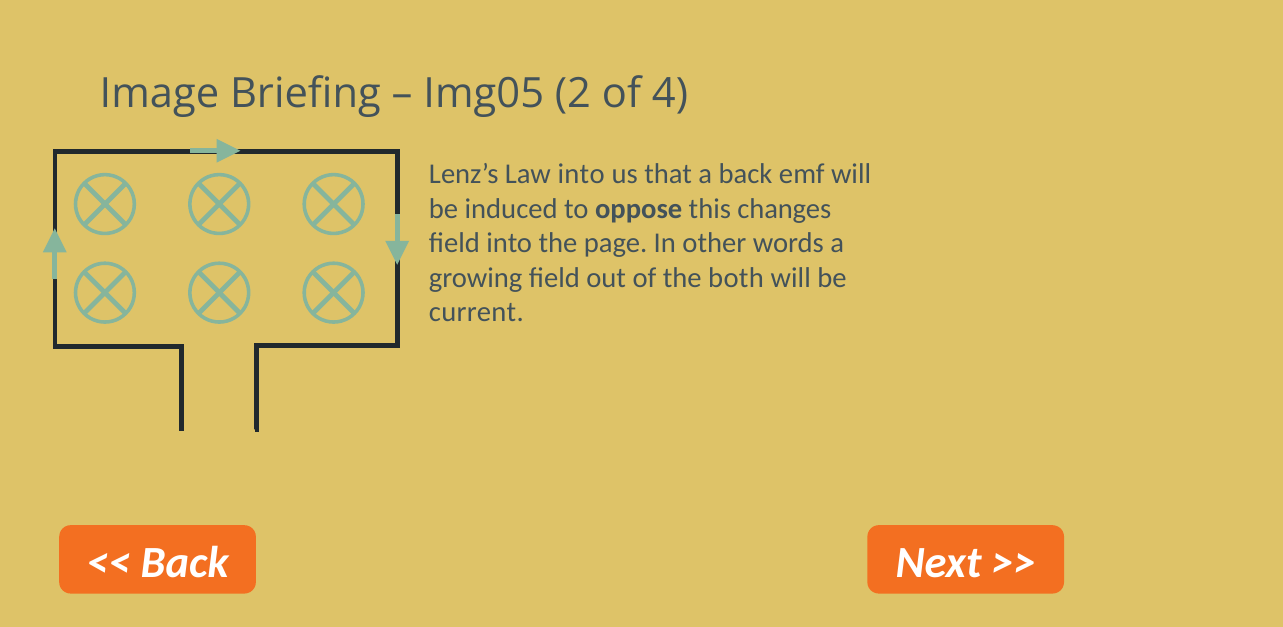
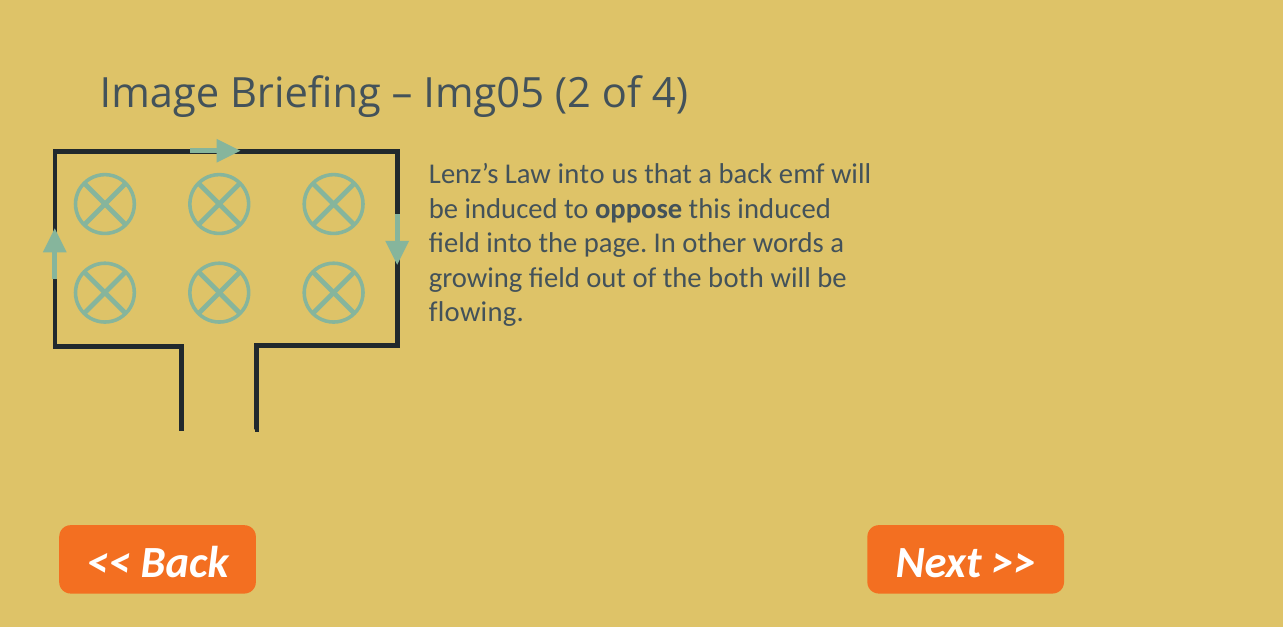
this changes: changes -> induced
current: current -> flowing
